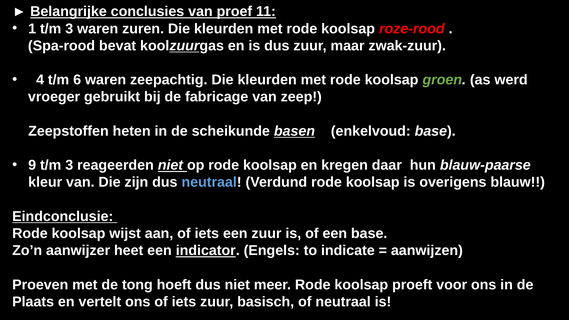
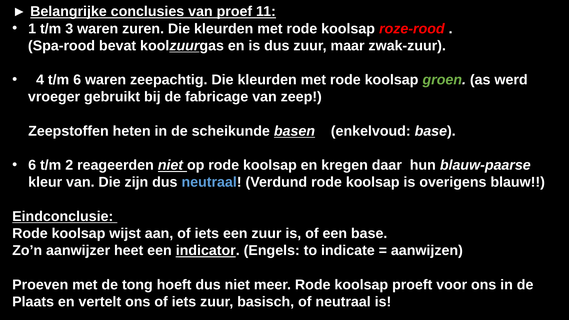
9 at (32, 165): 9 -> 6
3 at (69, 165): 3 -> 2
